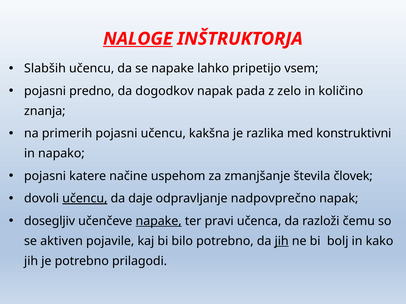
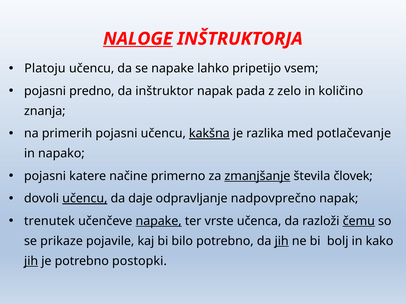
Slabših: Slabših -> Platoju
dogodkov: dogodkov -> inštruktor
kakšna underline: none -> present
konstruktivni: konstruktivni -> potlačevanje
uspehom: uspehom -> primerno
zmanjšanje underline: none -> present
dosegljiv: dosegljiv -> trenutek
pravi: pravi -> vrste
čemu underline: none -> present
aktiven: aktiven -> prikaze
jih at (31, 262) underline: none -> present
prilagodi: prilagodi -> postopki
